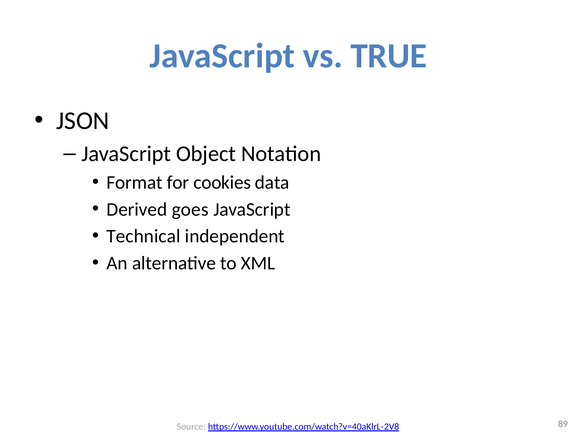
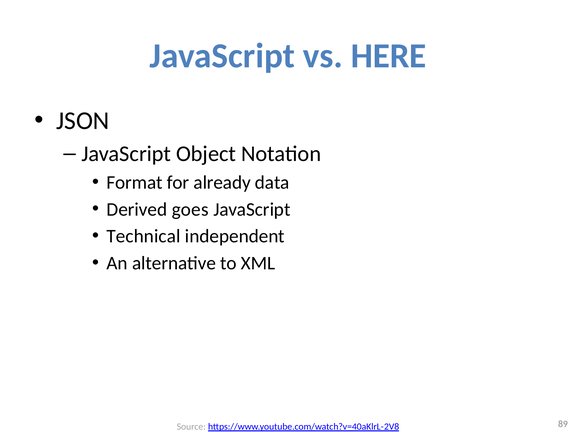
TRUE: TRUE -> HERE
cookies: cookies -> already
